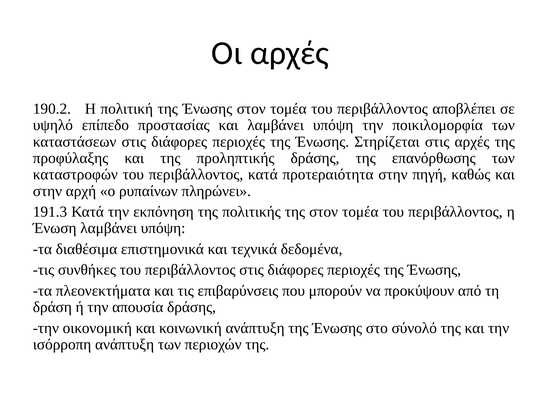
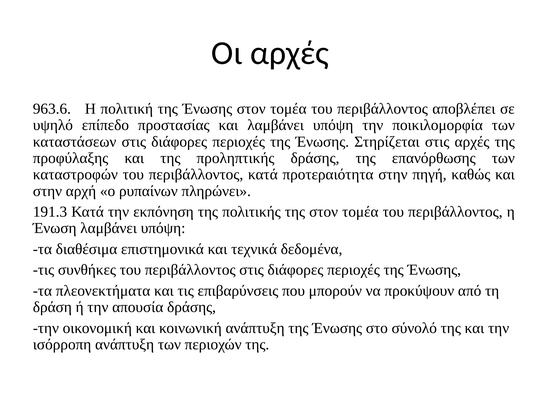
190.2: 190.2 -> 963.6
